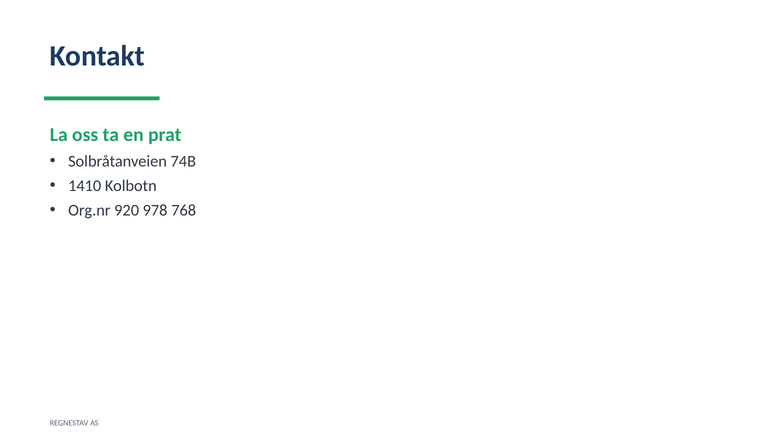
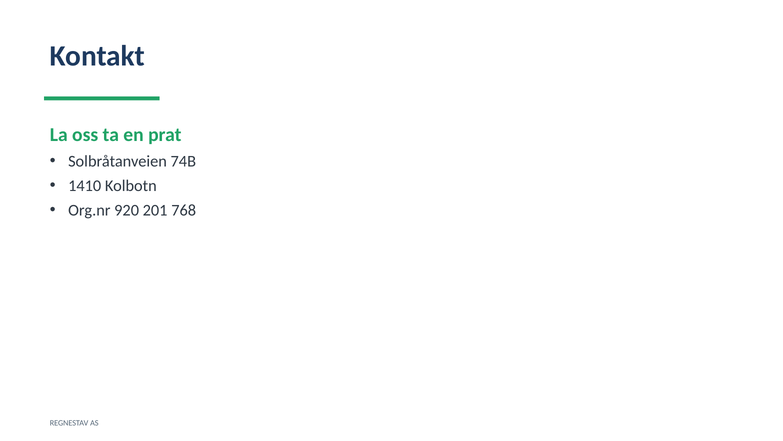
978: 978 -> 201
